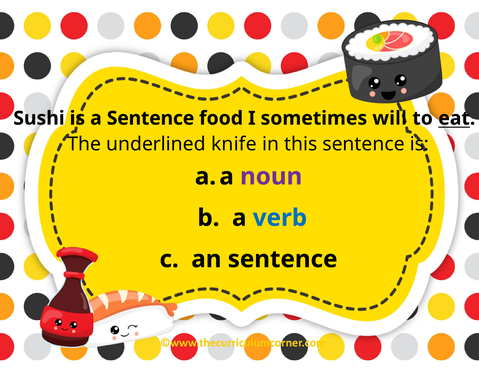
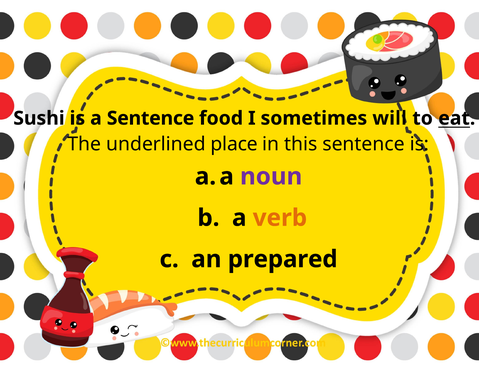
knife: knife -> place
verb colour: blue -> orange
an sentence: sentence -> prepared
